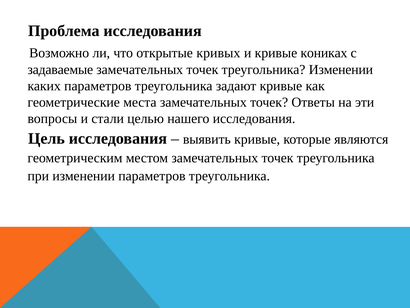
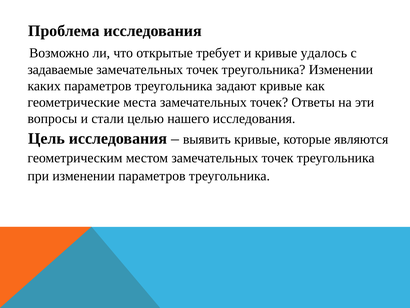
кривых: кривых -> требует
кониках: кониках -> удалось
